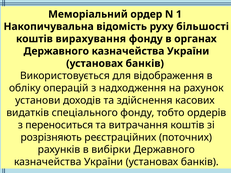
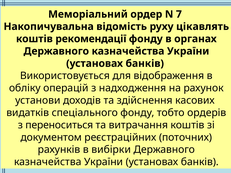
1: 1 -> 7
більшості: більшості -> цікавлять
вирахування: вирахування -> рекомендації
розрізняють: розрізняють -> документом
